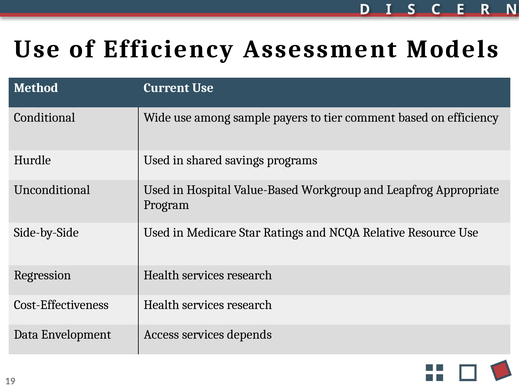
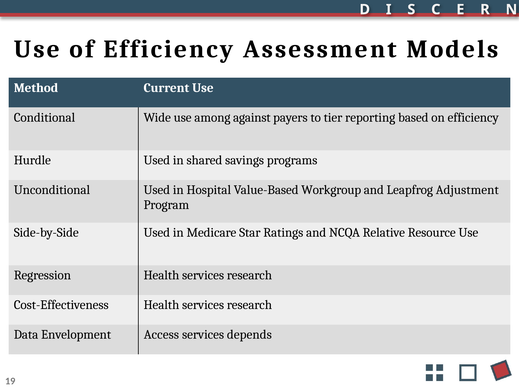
sample: sample -> against
comment: comment -> reporting
Appropriate: Appropriate -> Adjustment
